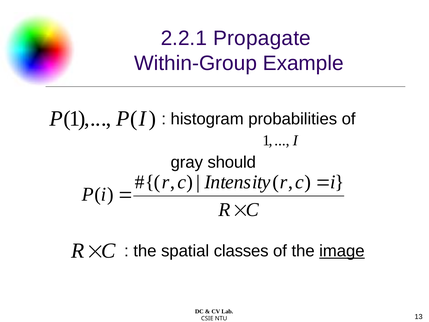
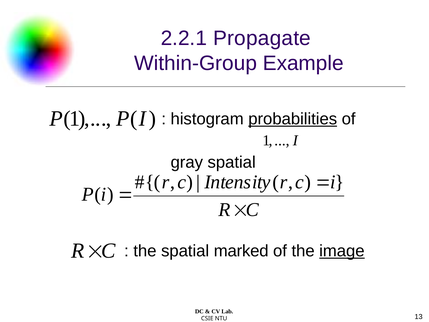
probabilities underline: none -> present
gray should: should -> spatial
classes: classes -> marked
